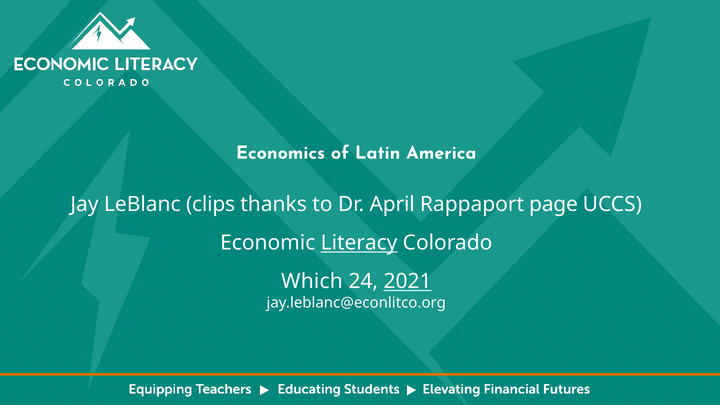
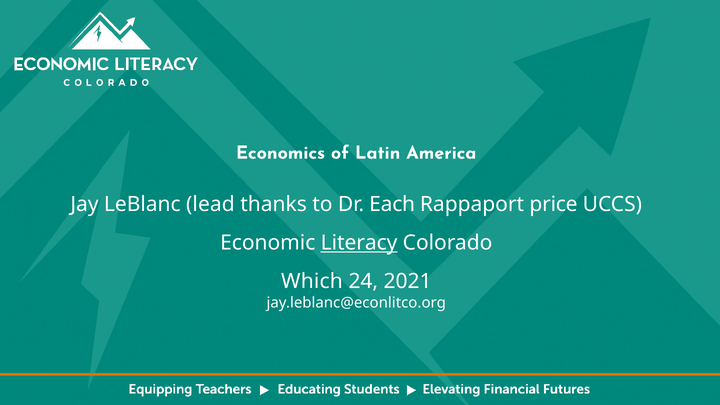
clips: clips -> lead
April: April -> Each
page: page -> price
2021 underline: present -> none
